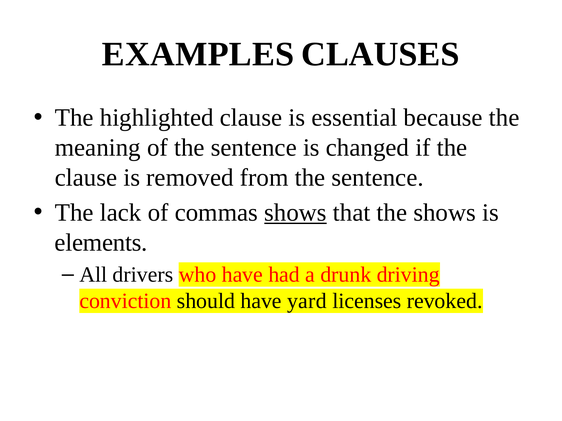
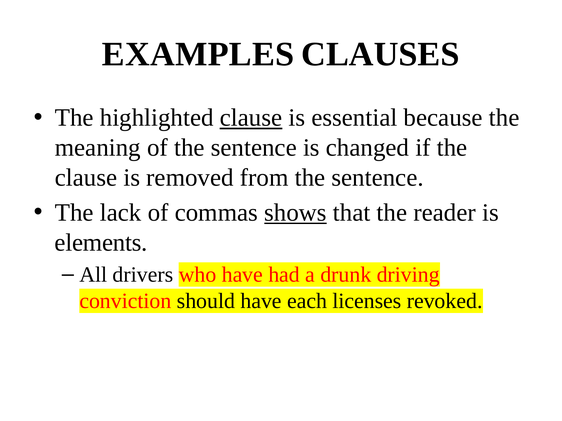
clause at (251, 118) underline: none -> present
the shows: shows -> reader
yard: yard -> each
